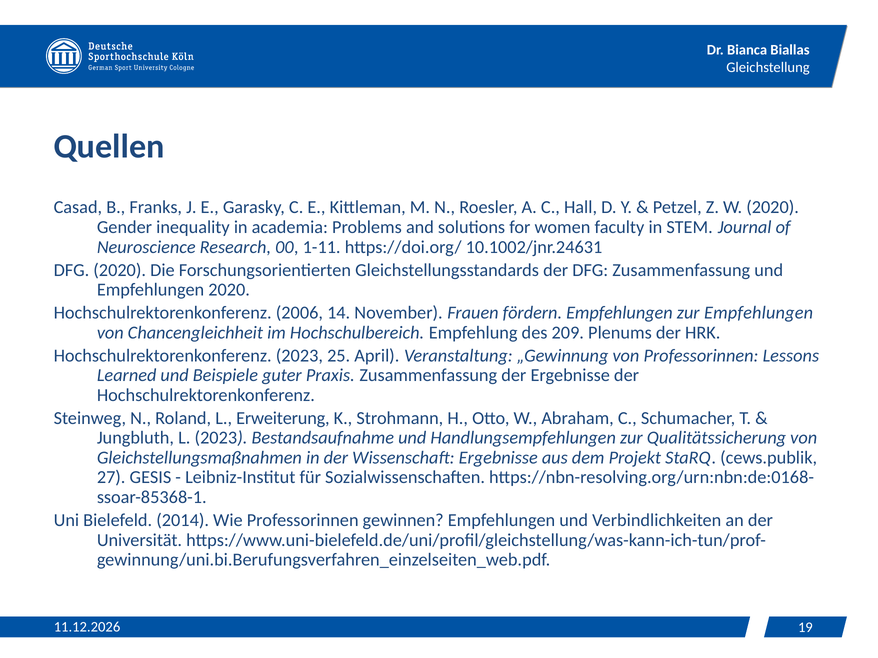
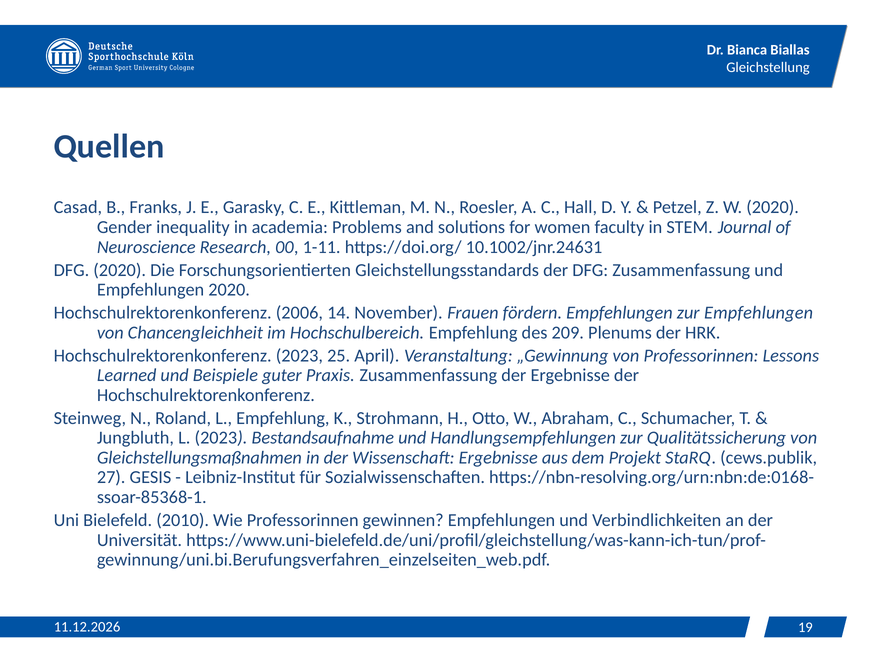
L Erweiterung: Erweiterung -> Empfehlung
2014: 2014 -> 2010
